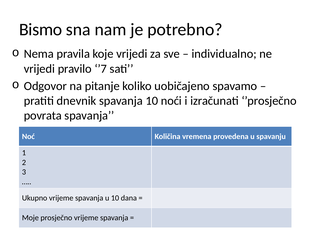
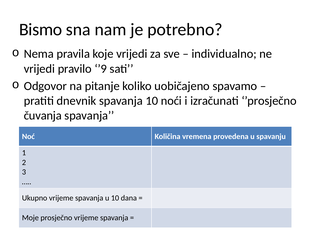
’7: ’7 -> ’9
povrata: povrata -> čuvanja
